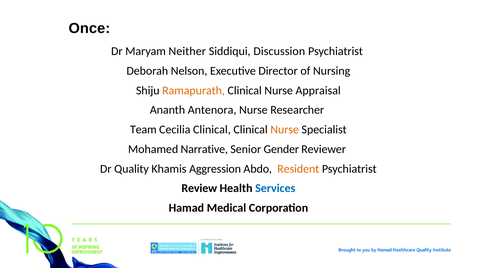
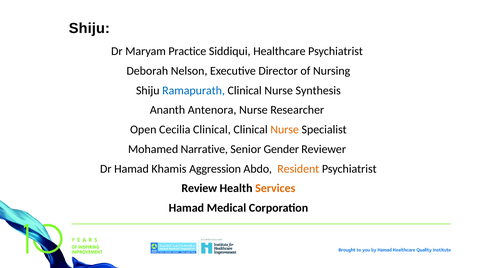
Once at (89, 28): Once -> Shiju
Neither: Neither -> Practice
Discussion: Discussion -> Healthcare
Ramapurath colour: orange -> blue
Appraisal: Appraisal -> Synthesis
Team: Team -> Open
Dr Quality: Quality -> Hamad
Services colour: blue -> orange
